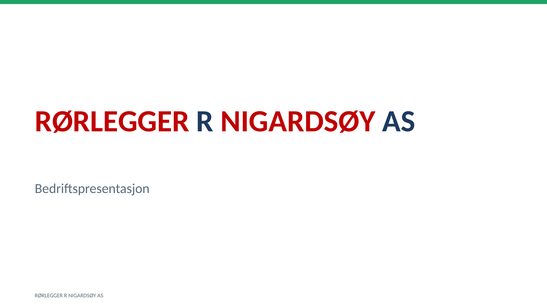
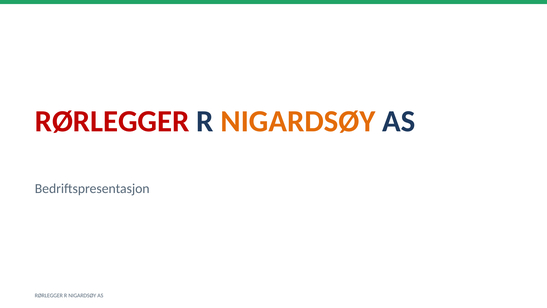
NIGARDSØY at (298, 121) colour: red -> orange
